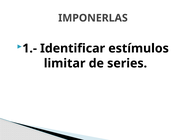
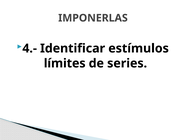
1.-: 1.- -> 4.-
limitar: limitar -> límites
